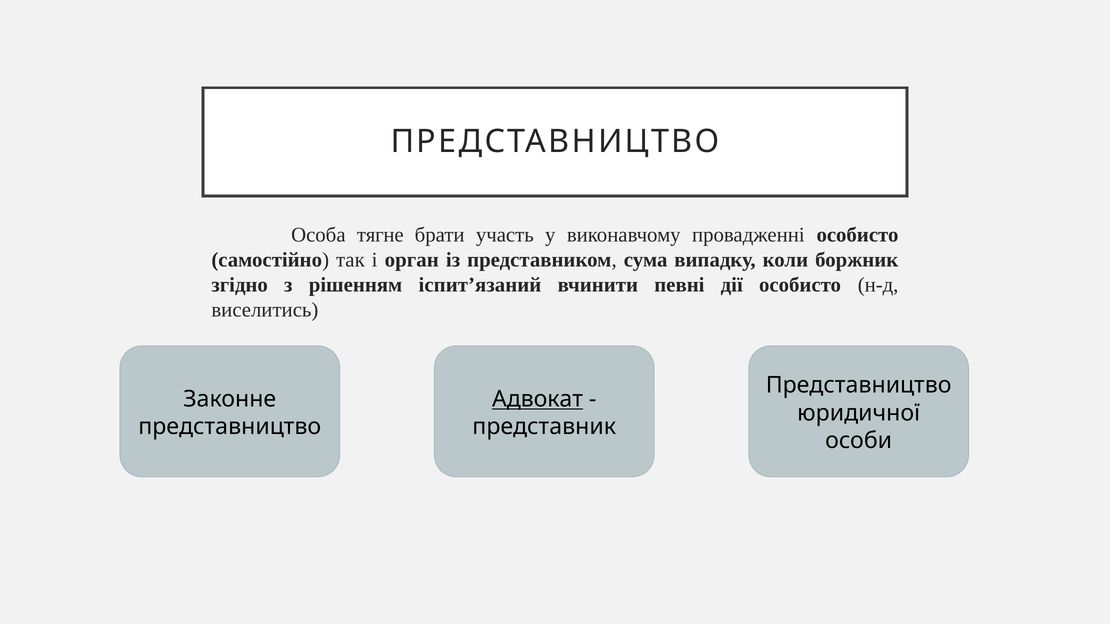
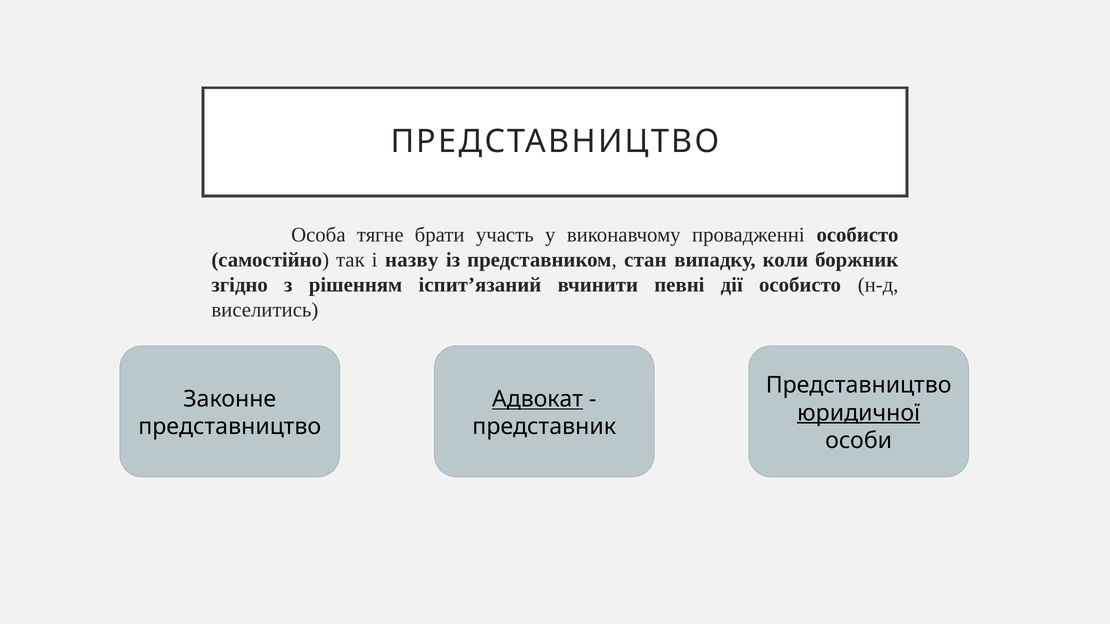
орган: орган -> назву
сума: сума -> стан
юридичної underline: none -> present
